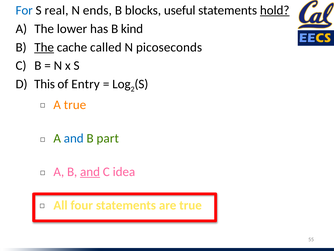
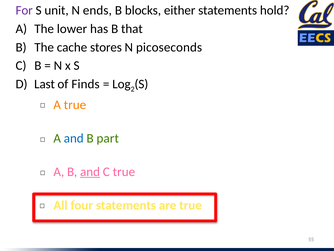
For colour: blue -> purple
real: real -> unit
useful: useful -> either
hold underline: present -> none
kind: kind -> that
The at (44, 47) underline: present -> none
called: called -> stores
This: This -> Last
Entry: Entry -> Finds
C idea: idea -> true
